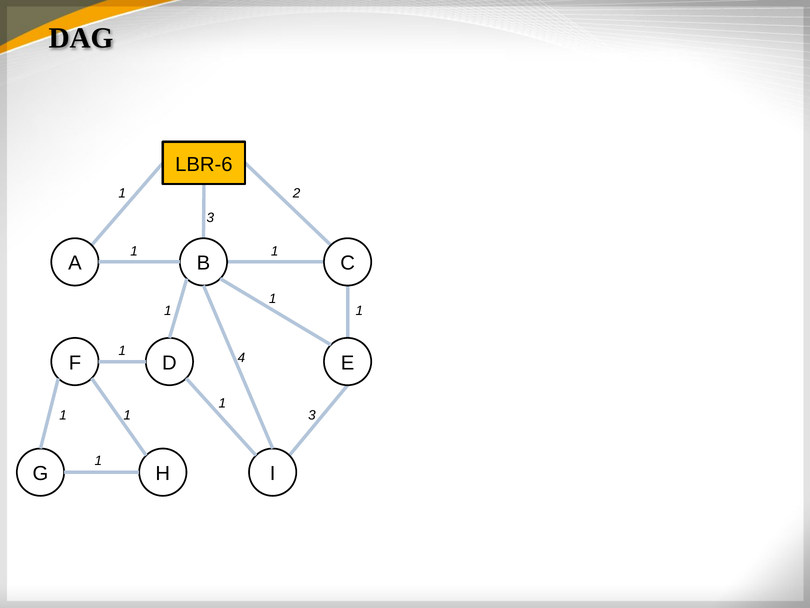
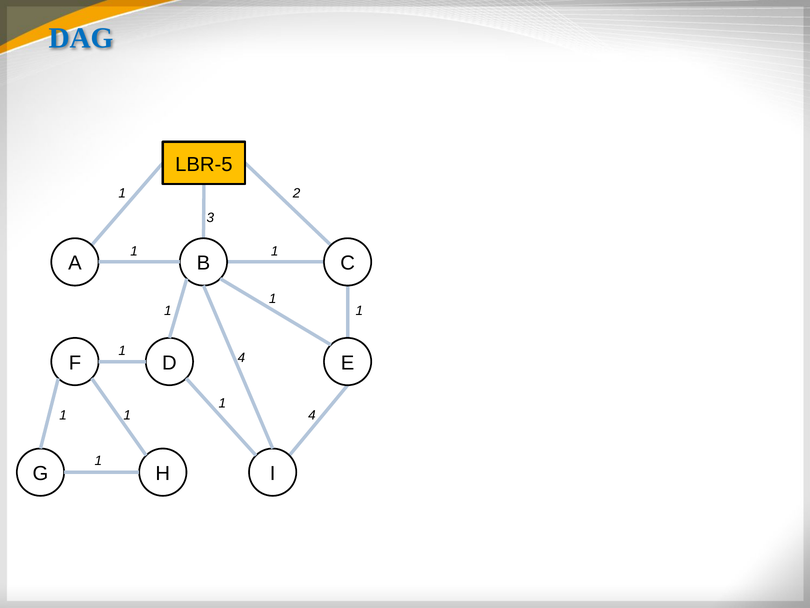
DAG colour: black -> blue
LBR-6: LBR-6 -> LBR-5
3 at (312, 415): 3 -> 4
